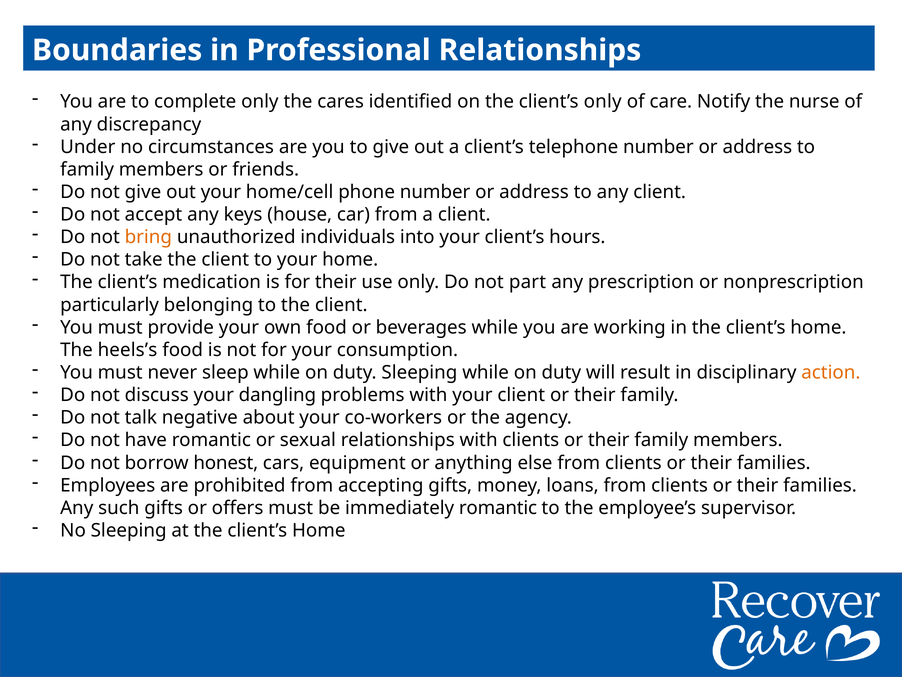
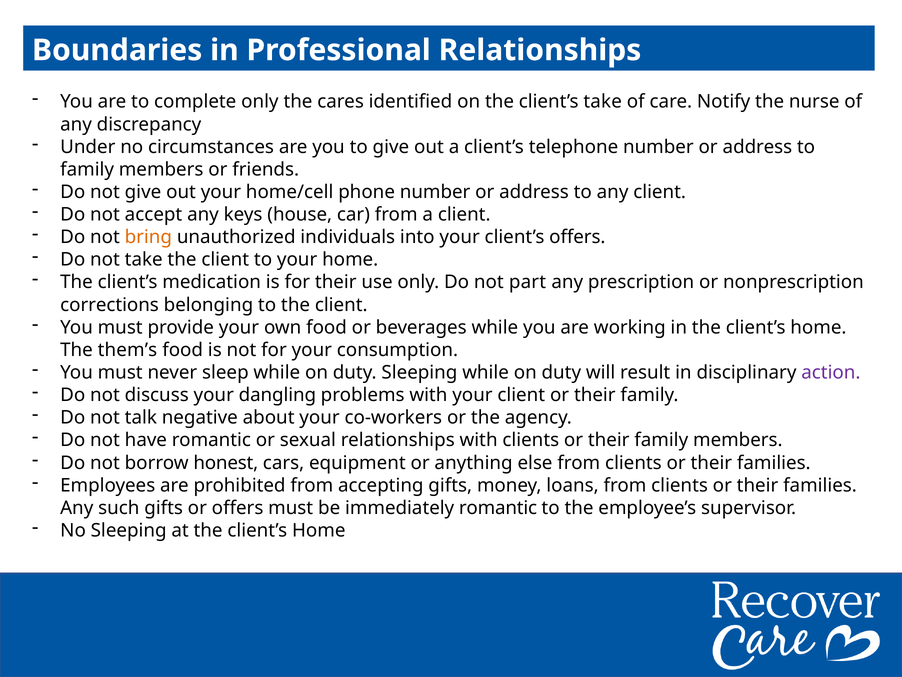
client’s only: only -> take
client’s hours: hours -> offers
particularly: particularly -> corrections
heels’s: heels’s -> them’s
action colour: orange -> purple
